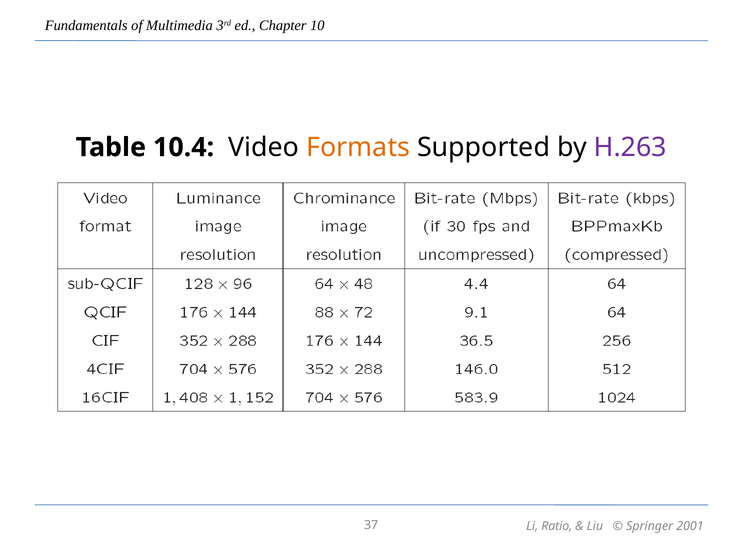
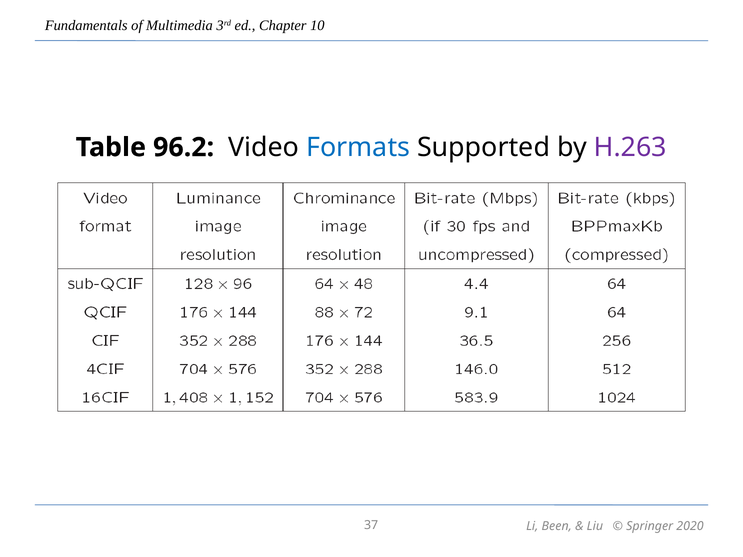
10.4: 10.4 -> 96.2
Formats colour: orange -> blue
Ratio: Ratio -> Been
2001: 2001 -> 2020
